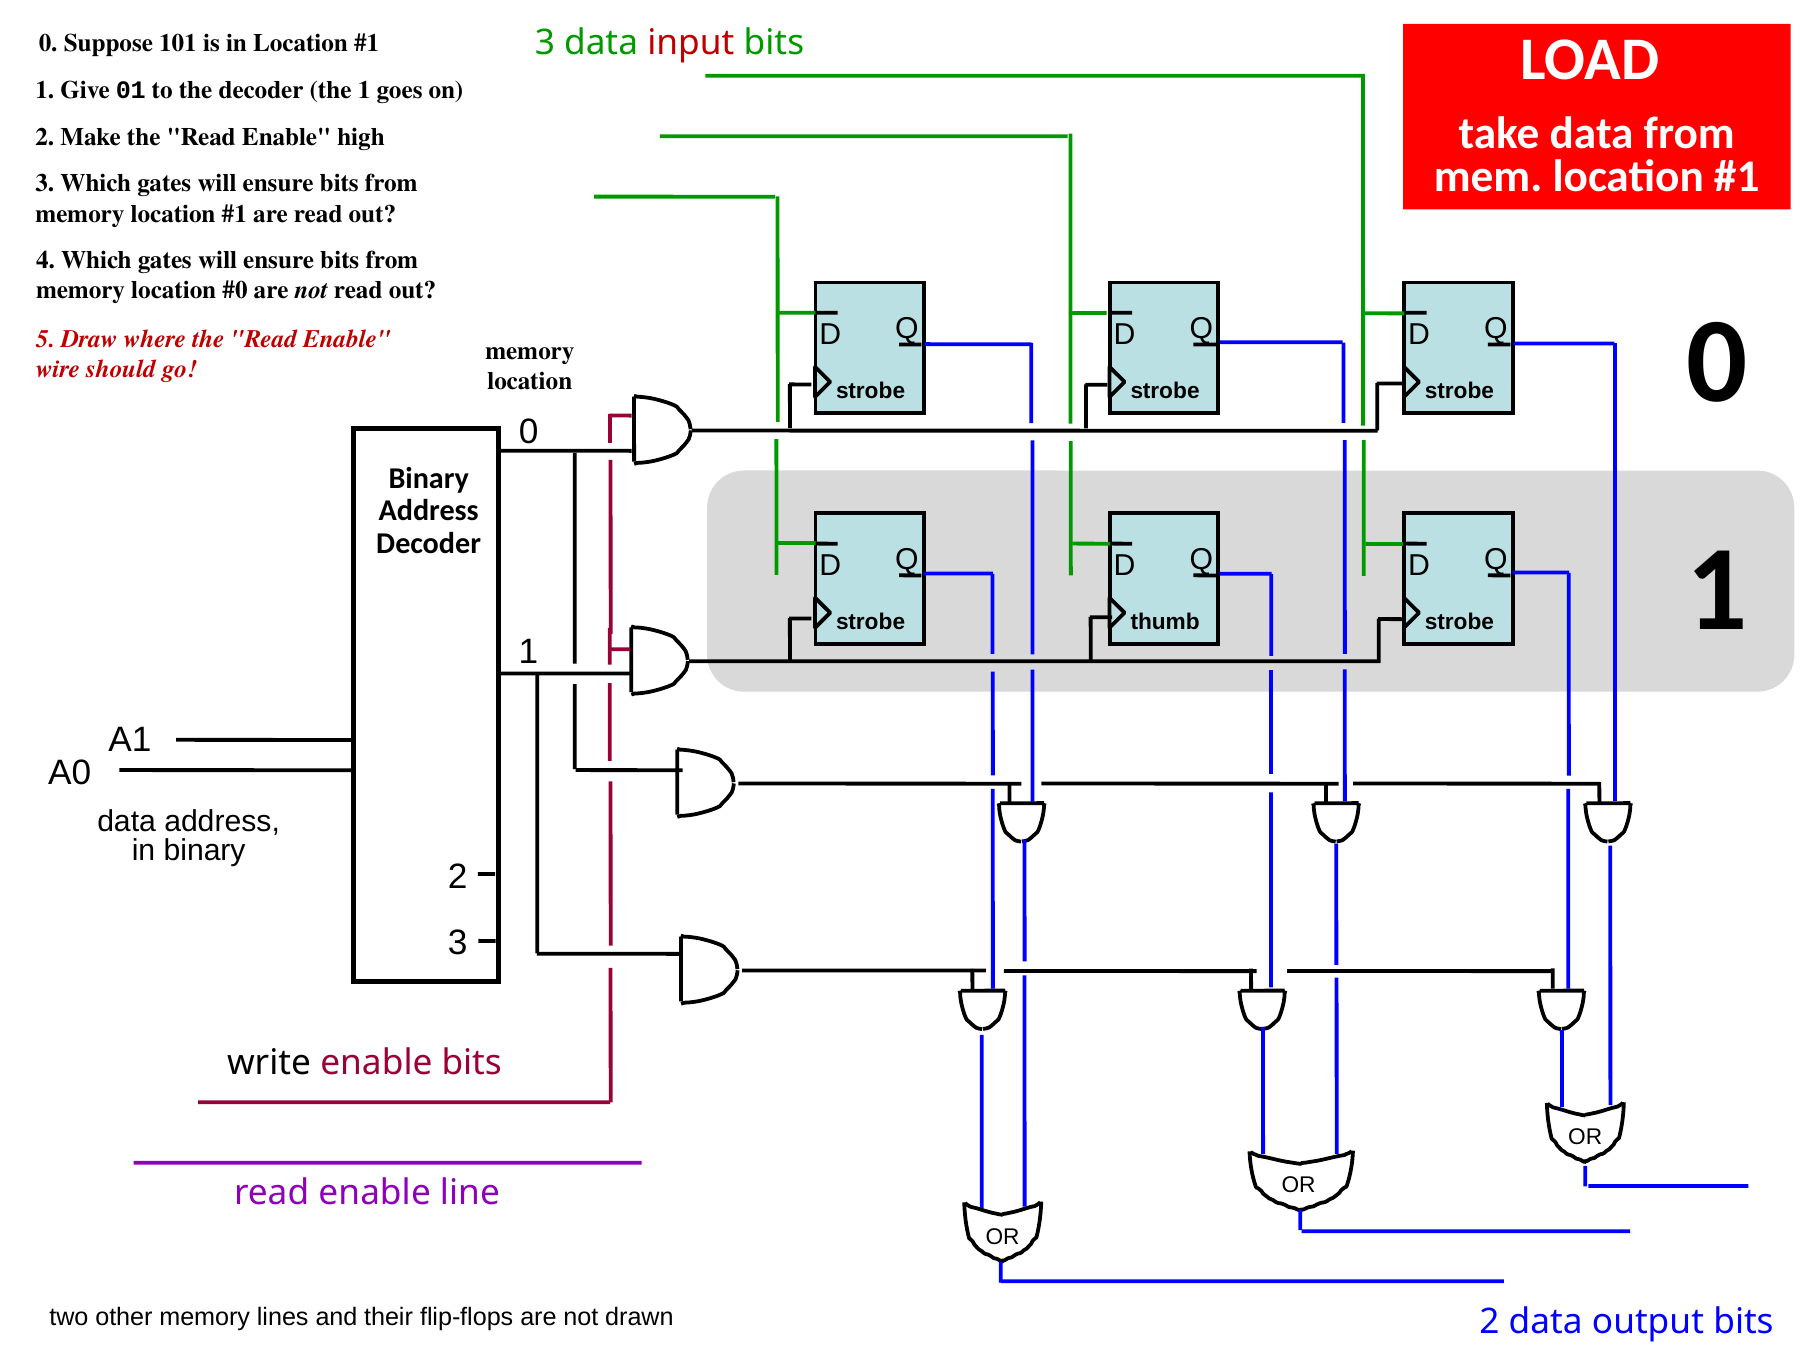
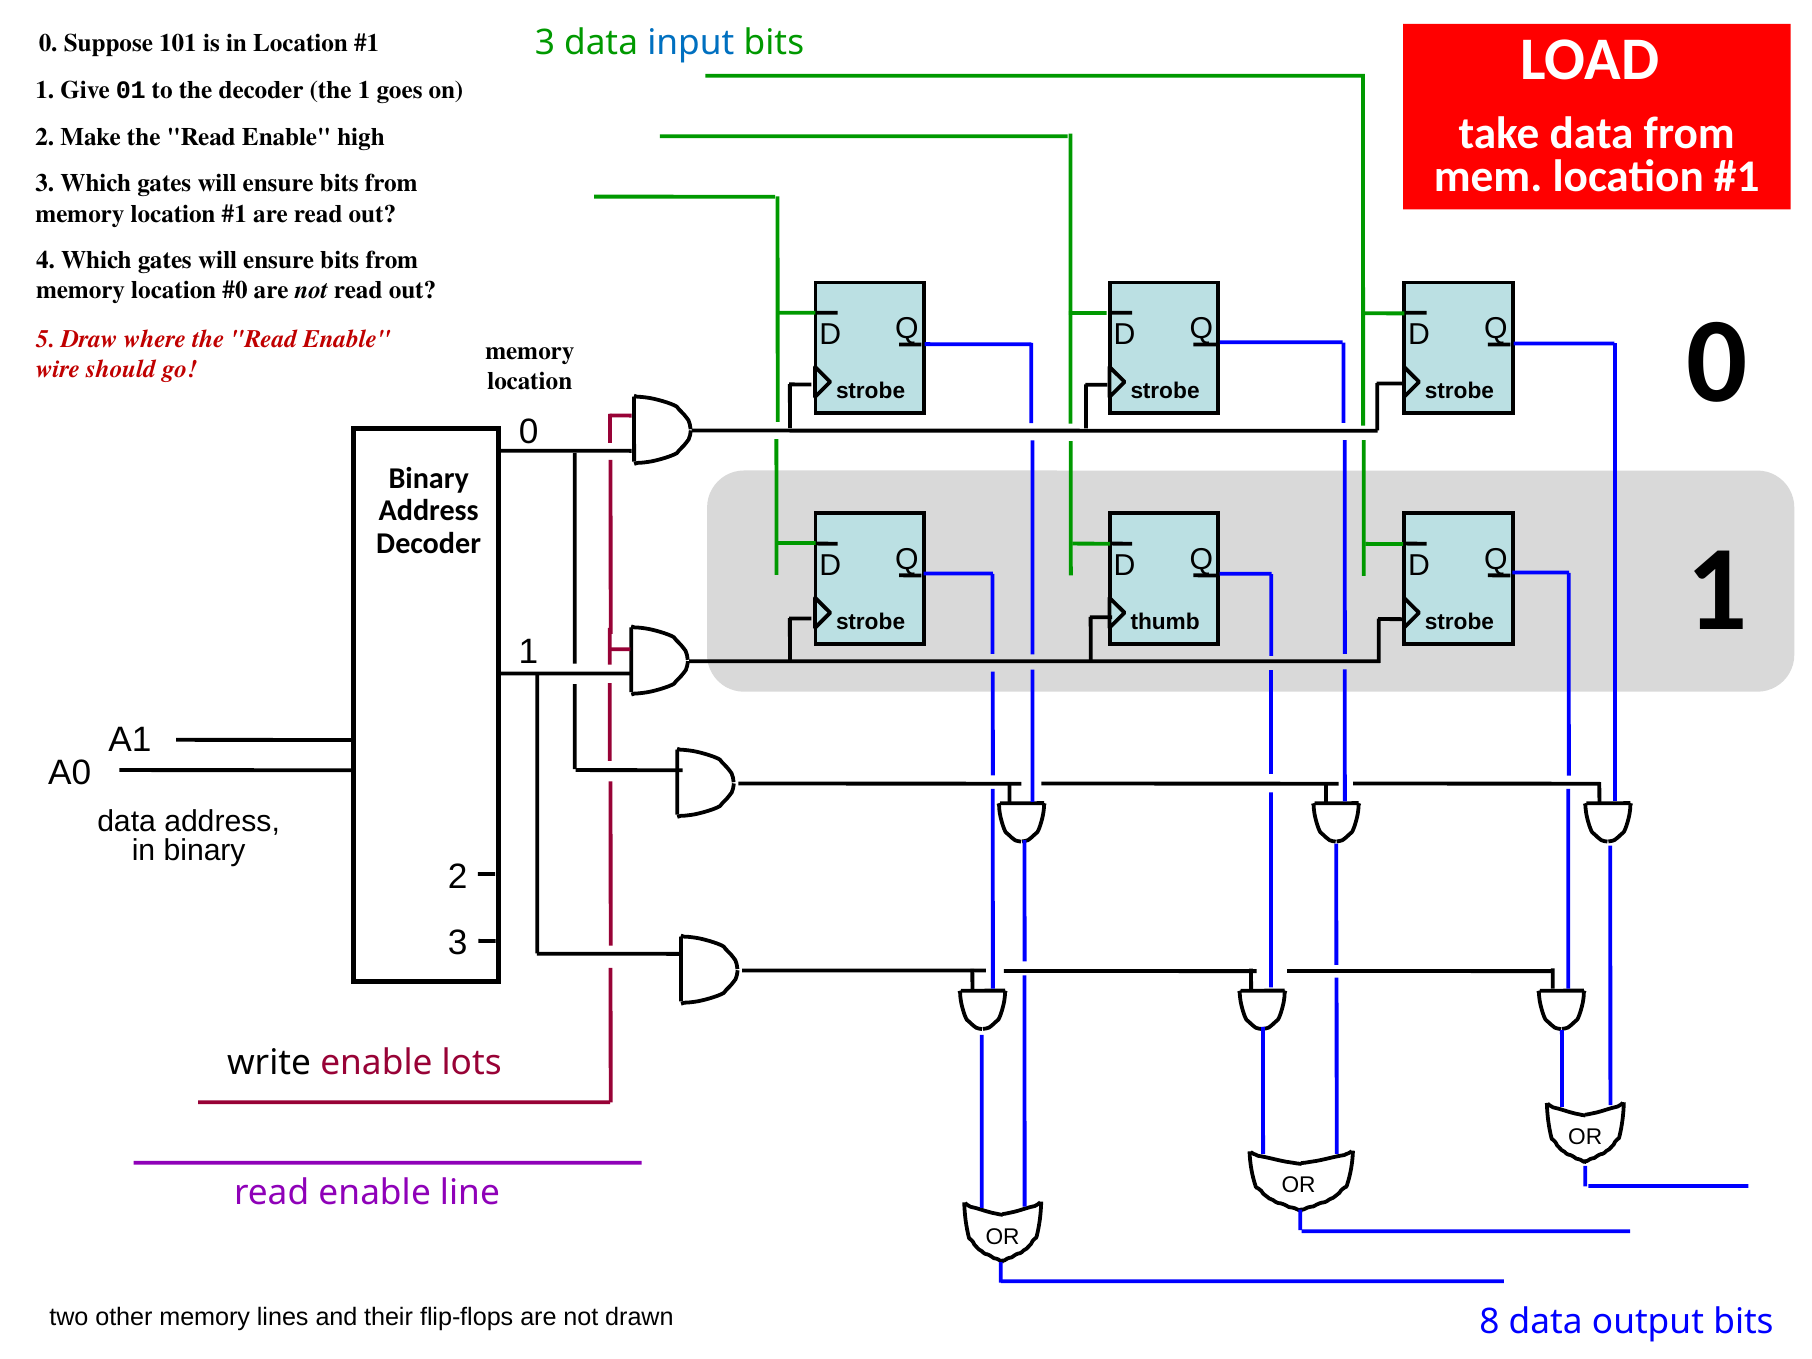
input colour: red -> blue
enable bits: bits -> lots
drawn 2: 2 -> 8
